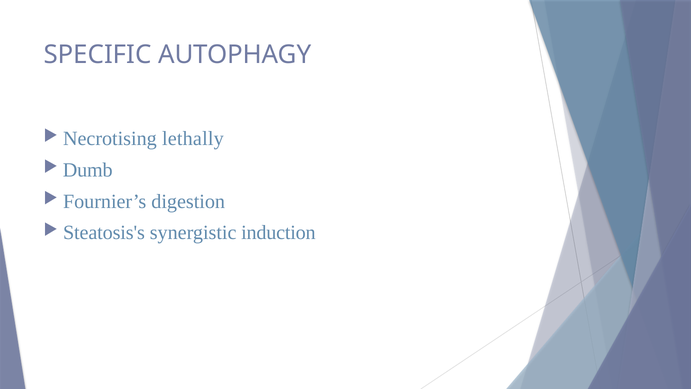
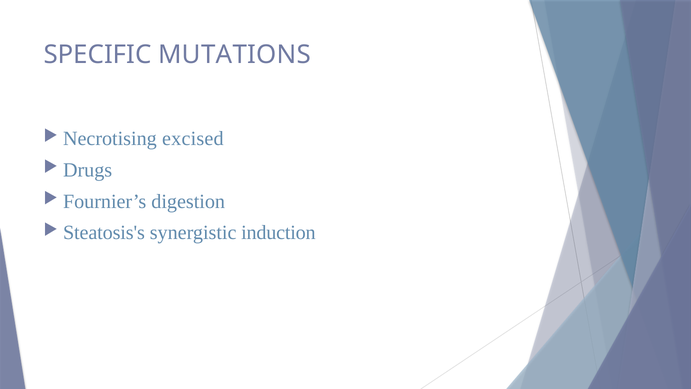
AUTOPHAGY: AUTOPHAGY -> MUTATIONS
lethally: lethally -> excised
Dumb: Dumb -> Drugs
